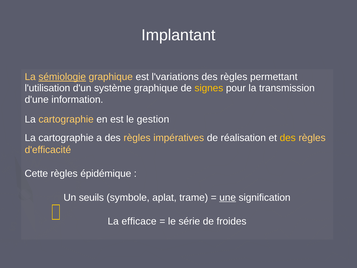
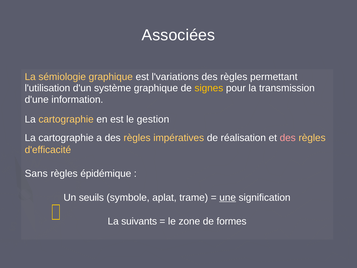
Implantant: Implantant -> Associées
sémiologie underline: present -> none
des at (288, 138) colour: yellow -> pink
Cette: Cette -> Sans
efficace: efficace -> suivants
série: série -> zone
froides: froides -> formes
